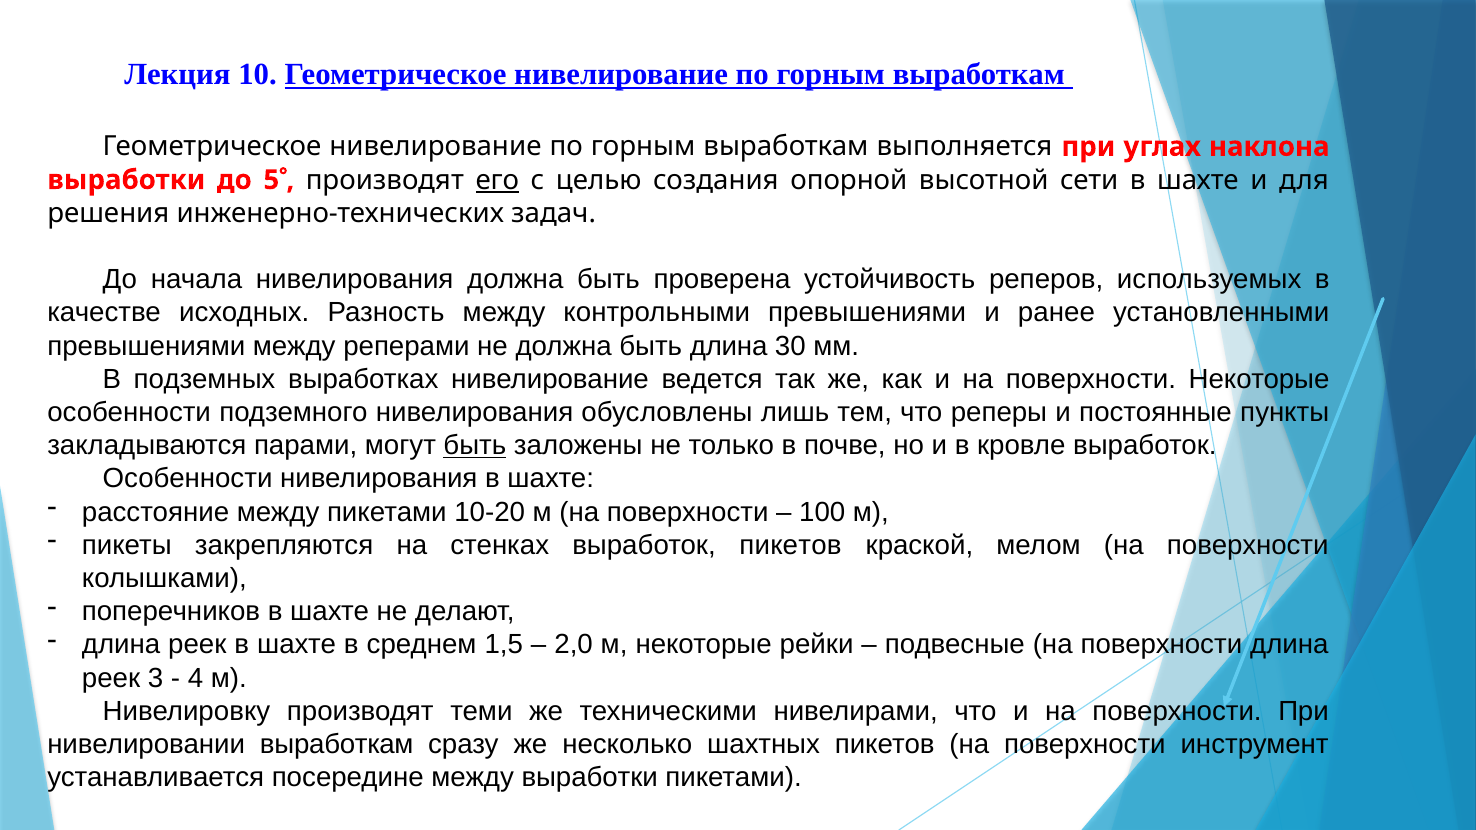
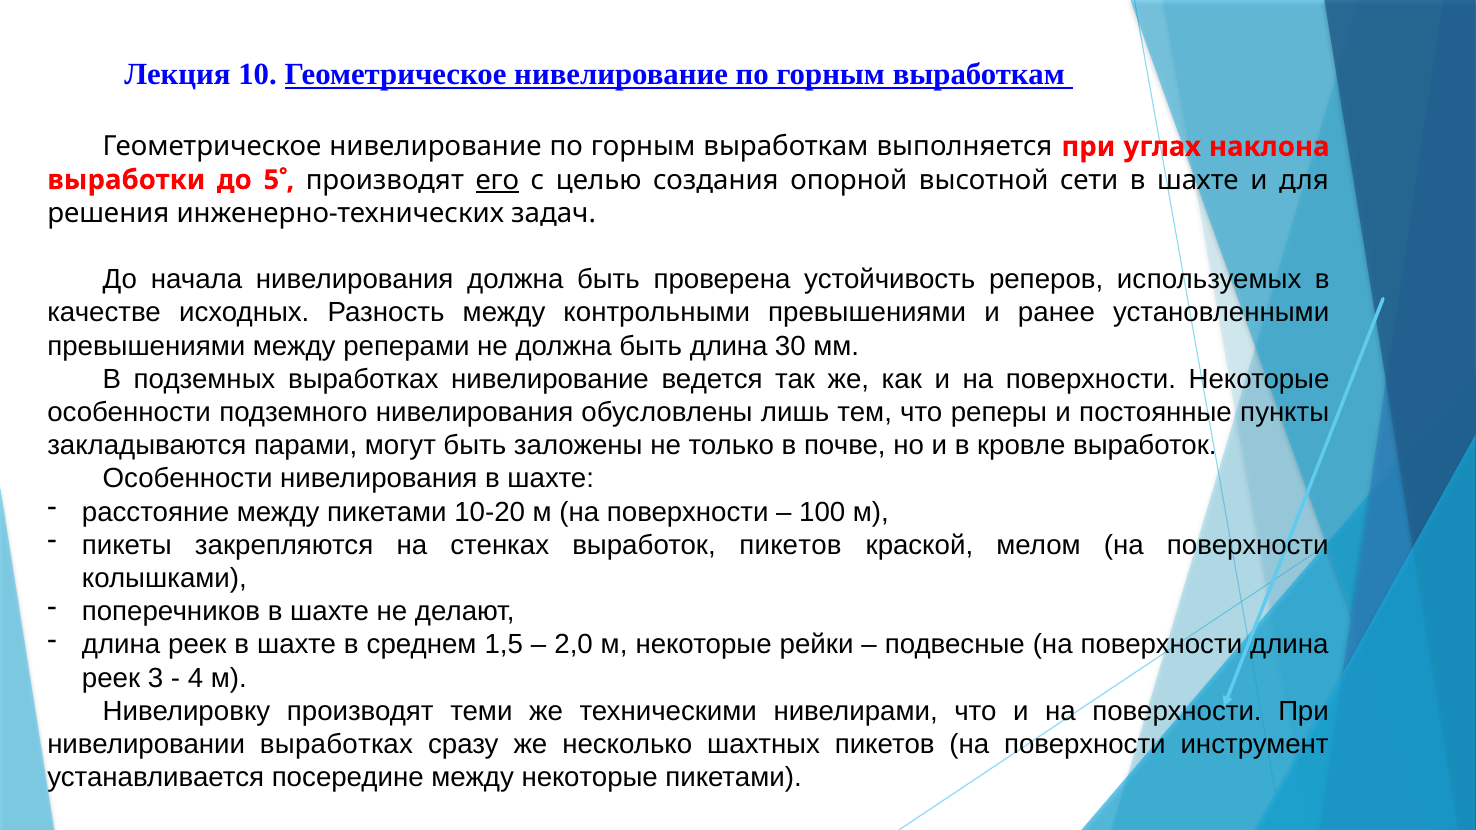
быть at (475, 446) underline: present -> none
нивелировании выработкам: выработкам -> выработках
между выработки: выработки -> некоторые
